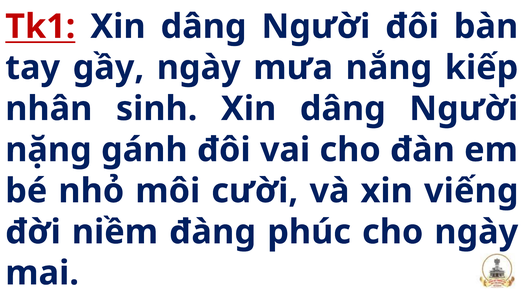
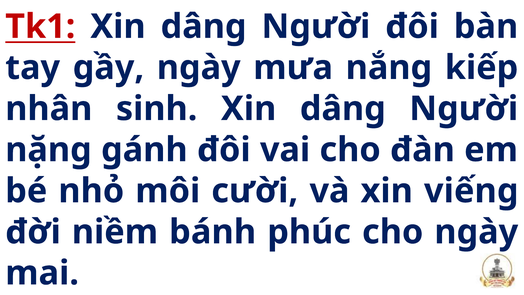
đàng: đàng -> bánh
